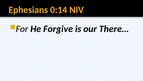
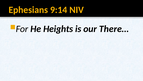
0:14: 0:14 -> 9:14
Forgive: Forgive -> Heights
